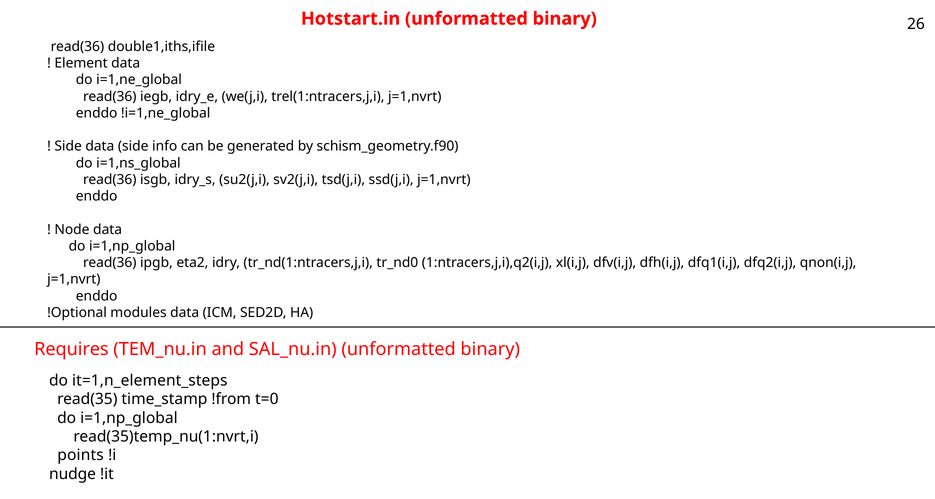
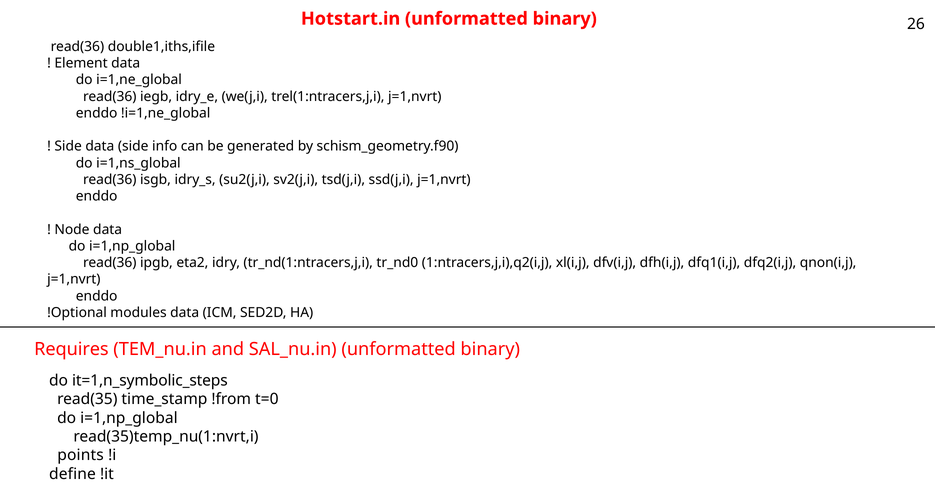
it=1,n_element_steps: it=1,n_element_steps -> it=1,n_symbolic_steps
nudge: nudge -> define
